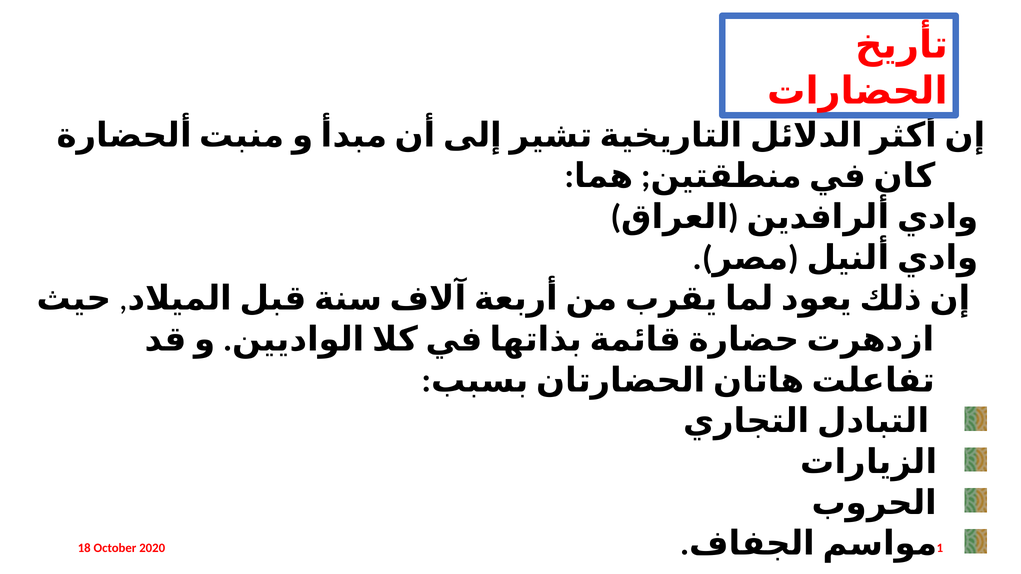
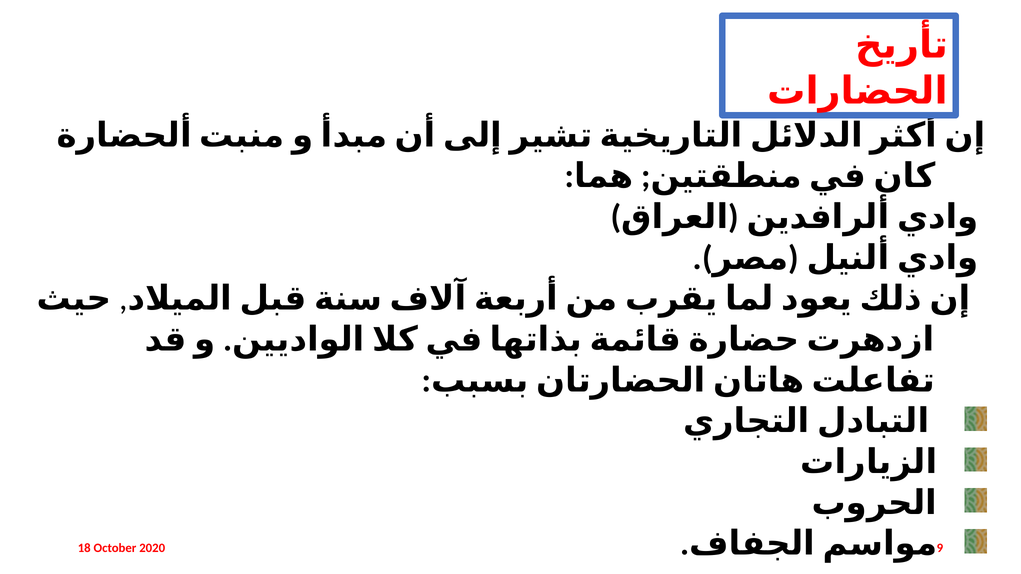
1: 1 -> 9
